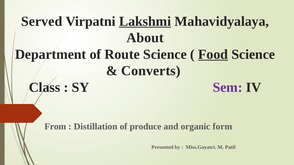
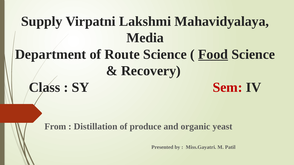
Served: Served -> Supply
Lakshmi underline: present -> none
About: About -> Media
Converts: Converts -> Recovery
Sem colour: purple -> red
form: form -> yeast
